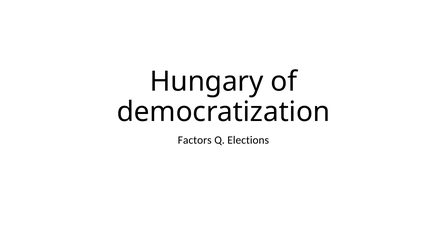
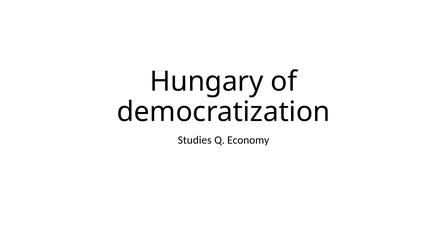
Factors: Factors -> Studies
Elections: Elections -> Economy
